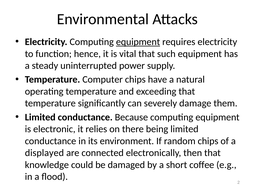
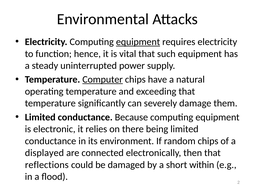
Computer underline: none -> present
knowledge: knowledge -> reflections
coffee: coffee -> within
